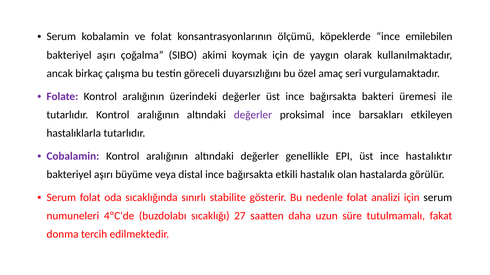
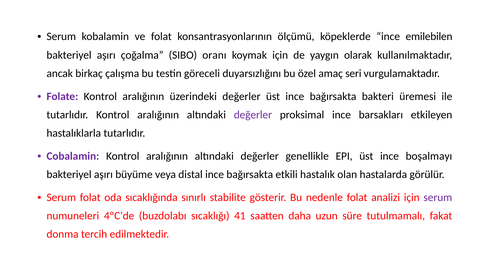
akimi: akimi -> oranı
hastalıktır: hastalıktır -> boşalmayı
serum at (438, 198) colour: black -> purple
27: 27 -> 41
